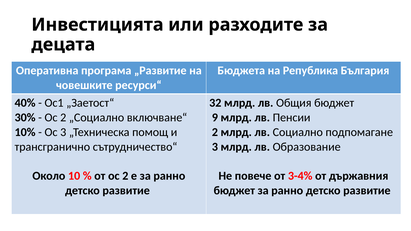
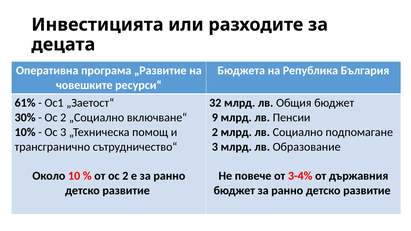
40%: 40% -> 61%
